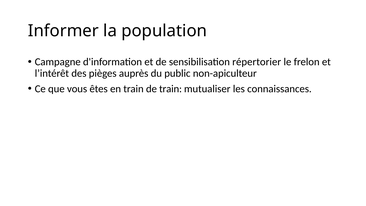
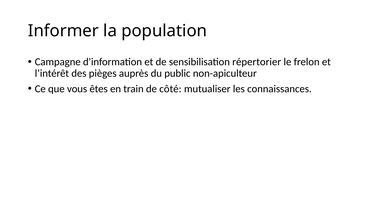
de train: train -> côté
